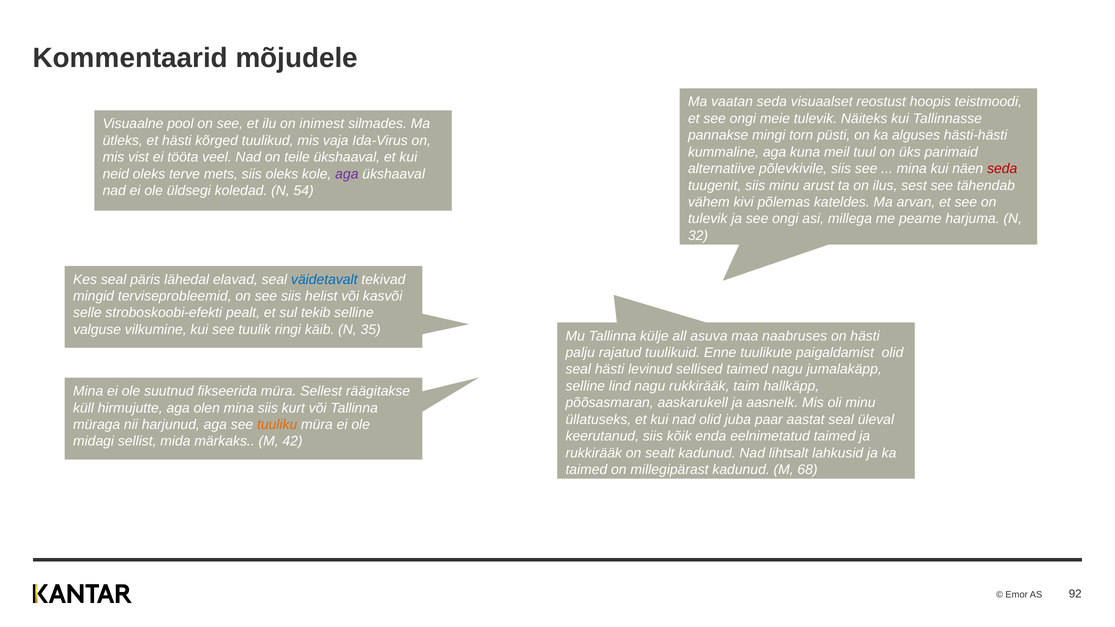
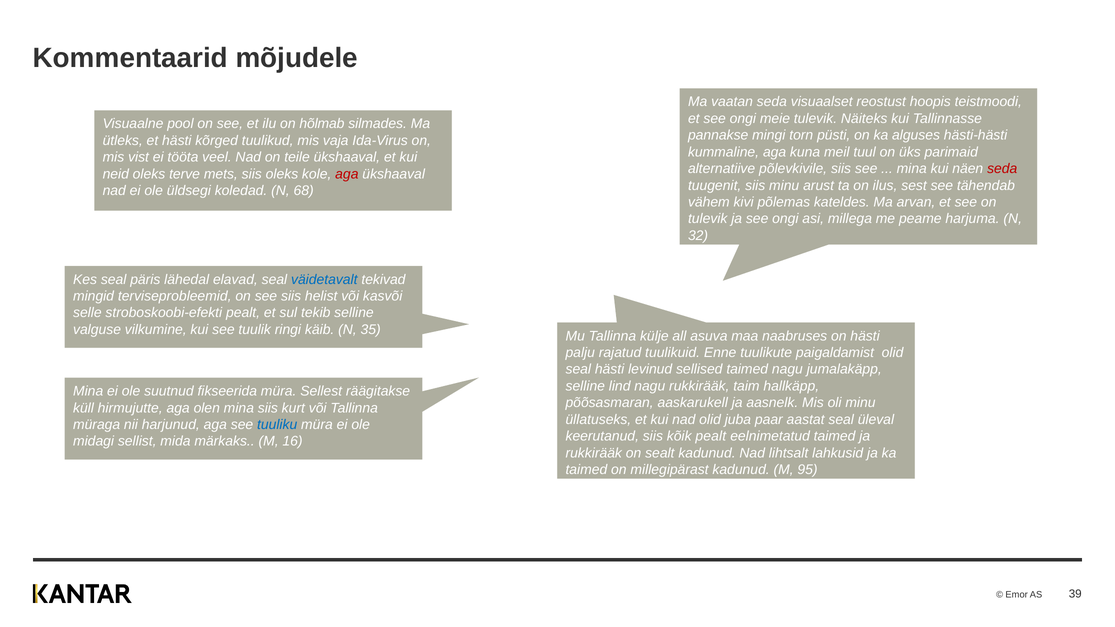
inimest: inimest -> hõlmab
aga at (347, 174) colour: purple -> red
54: 54 -> 68
tuuliku colour: orange -> blue
kõik enda: enda -> pealt
42: 42 -> 16
68: 68 -> 95
92: 92 -> 39
